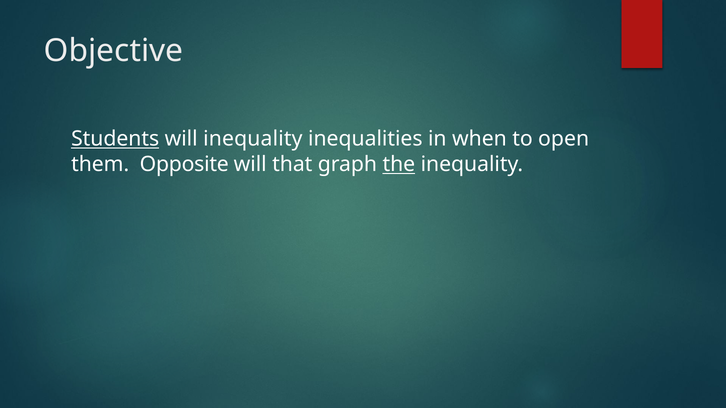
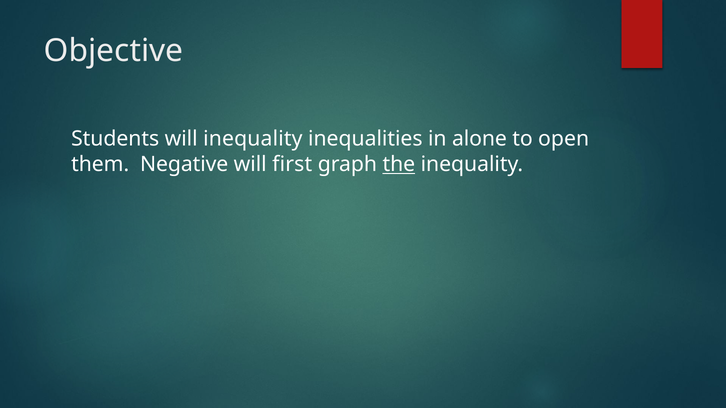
Students underline: present -> none
when: when -> alone
Opposite: Opposite -> Negative
that: that -> first
